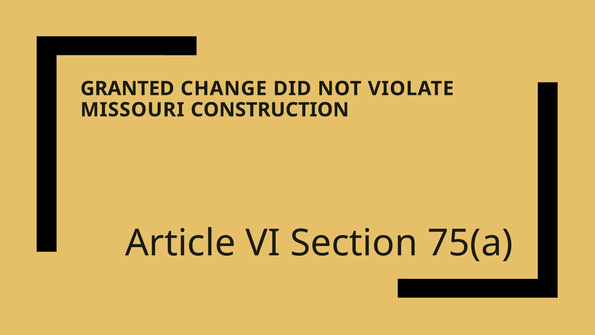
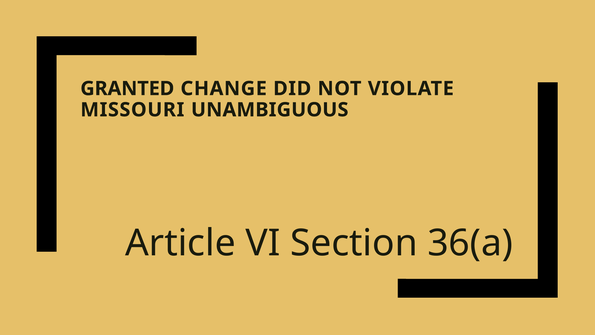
CONSTRUCTION: CONSTRUCTION -> UNAMBIGUOUS
75(a: 75(a -> 36(a
